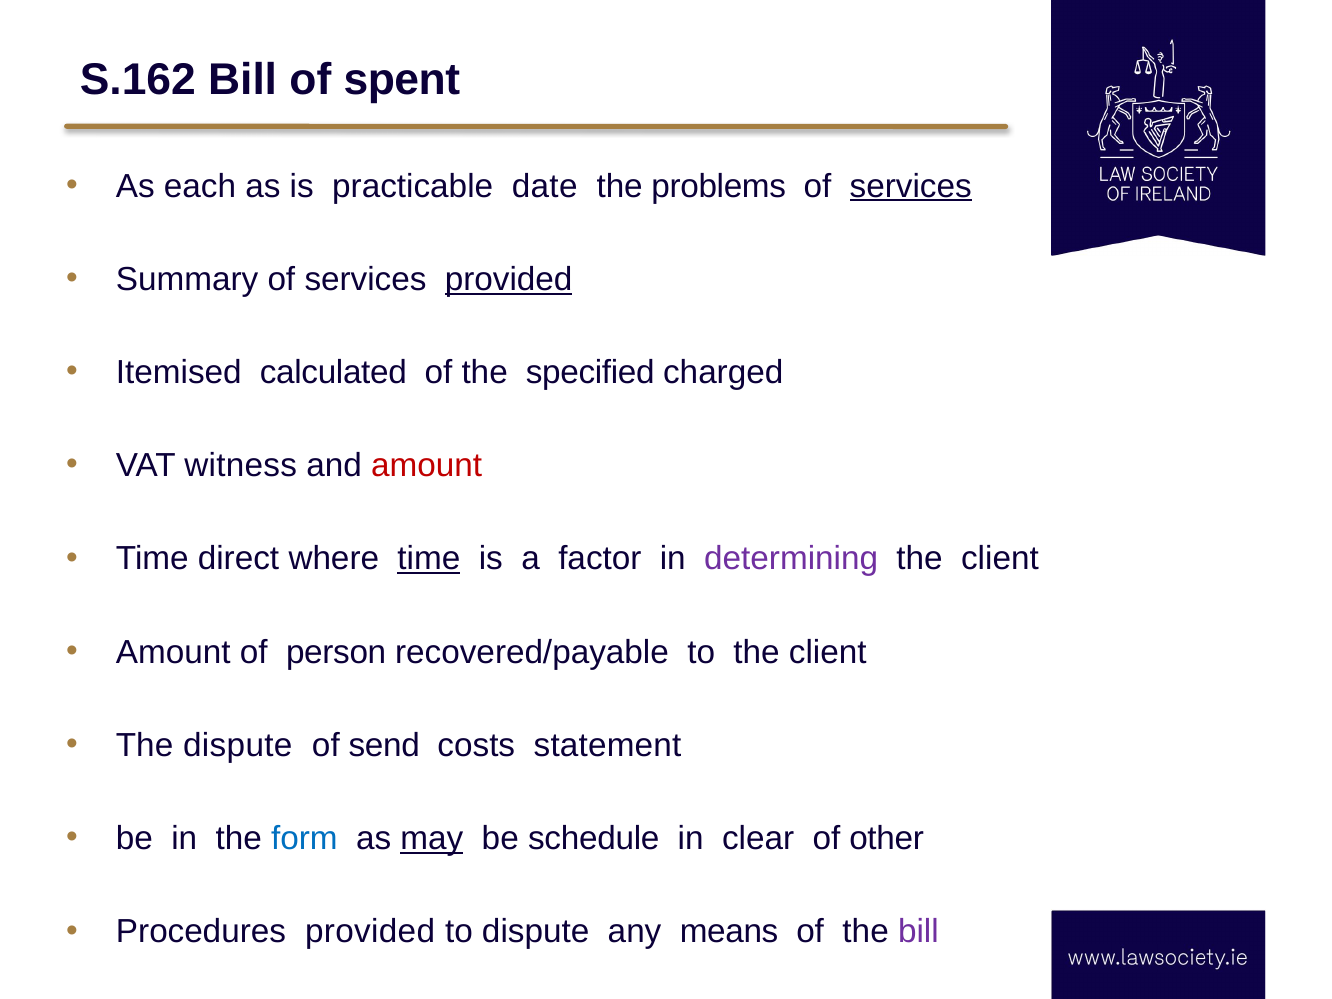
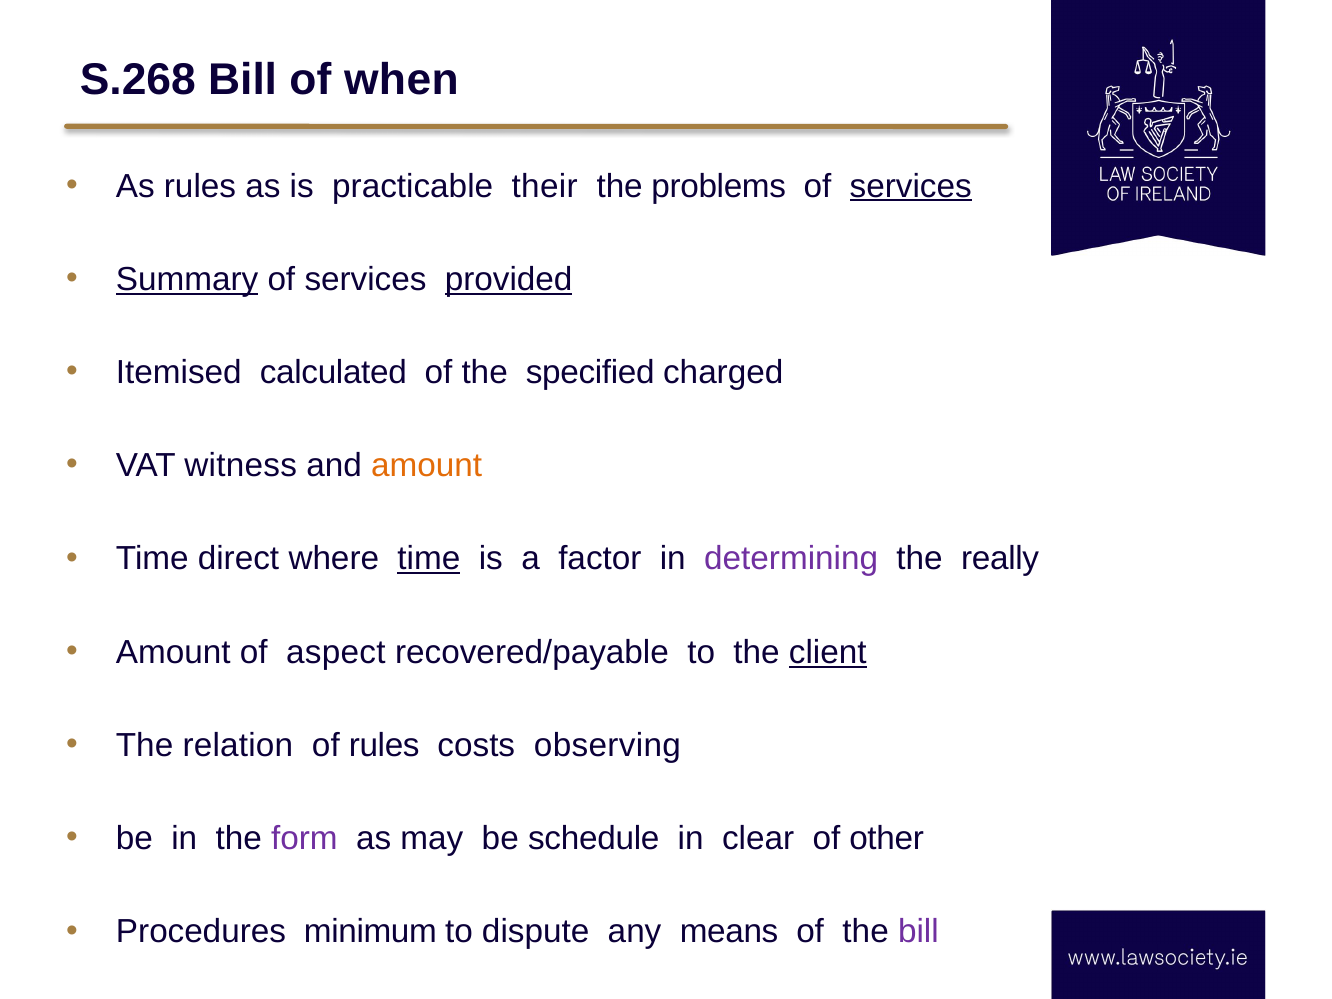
S.162: S.162 -> S.268
spent: spent -> when
As each: each -> rules
date: date -> their
Summary underline: none -> present
amount at (427, 466) colour: red -> orange
client at (1000, 559): client -> really
person: person -> aspect
client at (828, 652) underline: none -> present
The dispute: dispute -> relation
of send: send -> rules
statement: statement -> observing
form colour: blue -> purple
may underline: present -> none
Procedures provided: provided -> minimum
